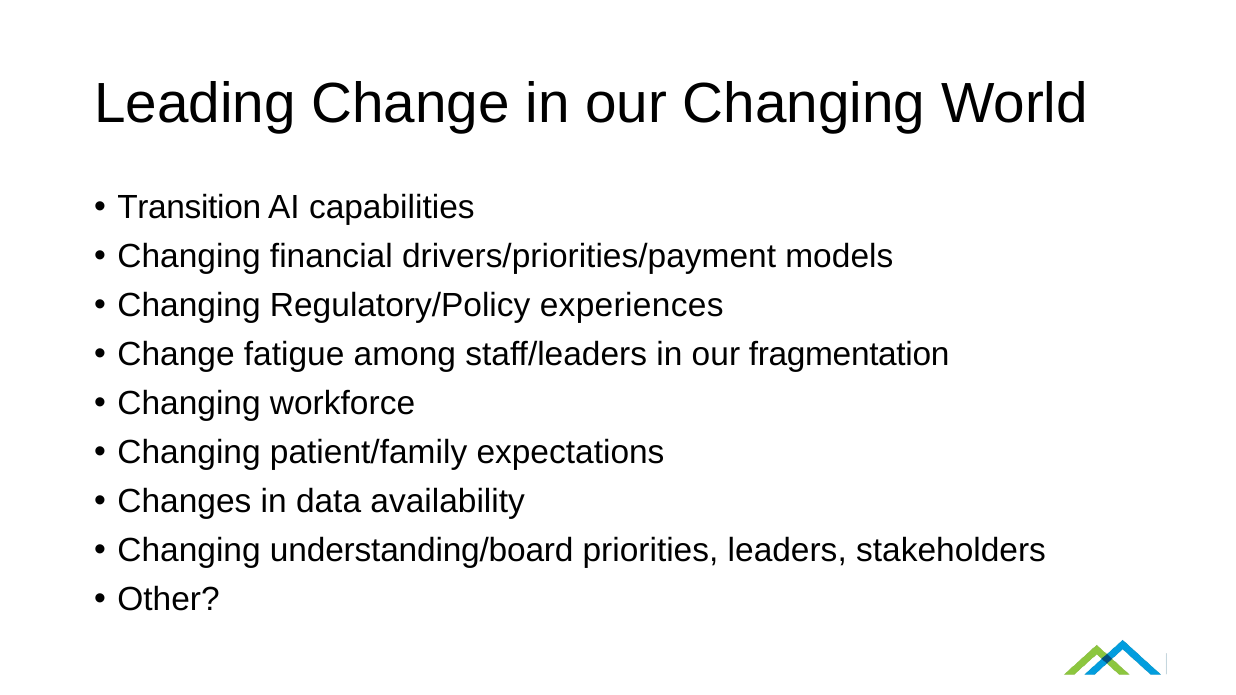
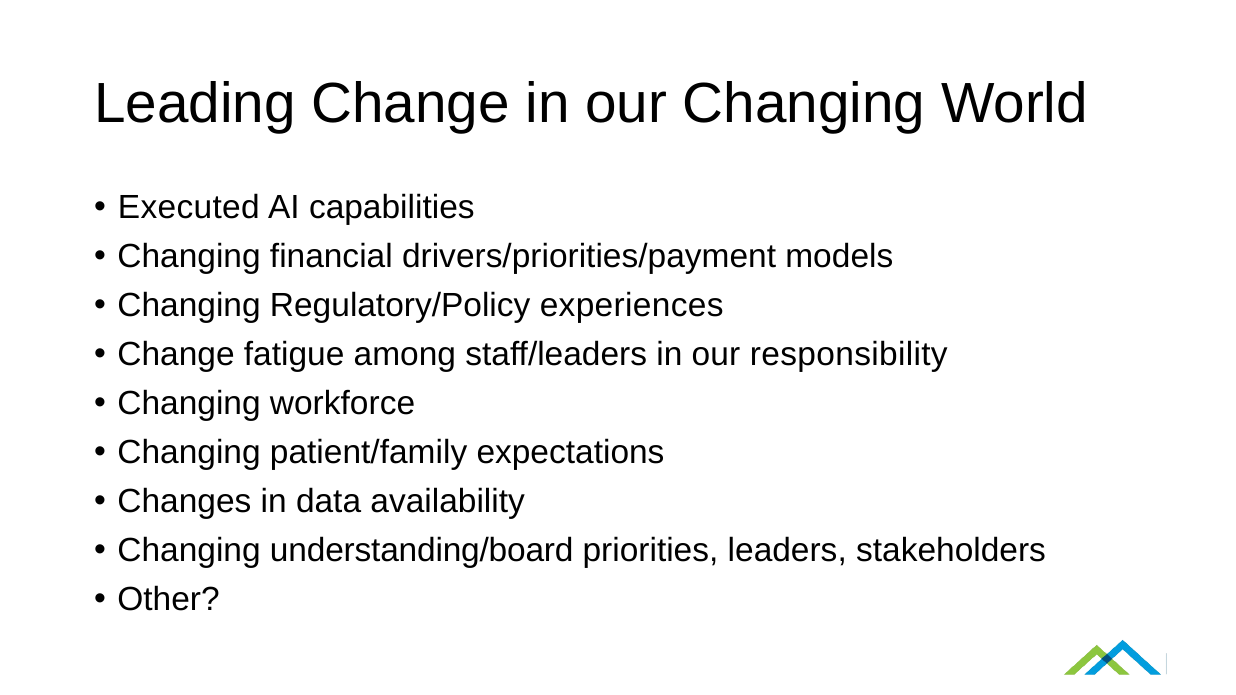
Transition: Transition -> Executed
fragmentation: fragmentation -> responsibility
